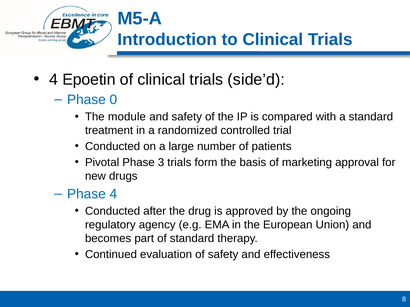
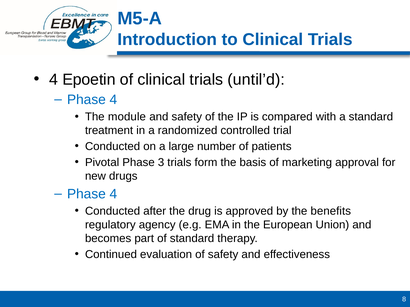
side’d: side’d -> until’d
0 at (113, 100): 0 -> 4
ongoing: ongoing -> benefits
